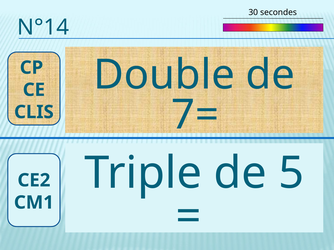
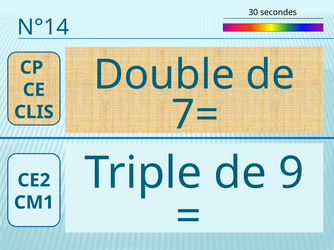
5: 5 -> 9
